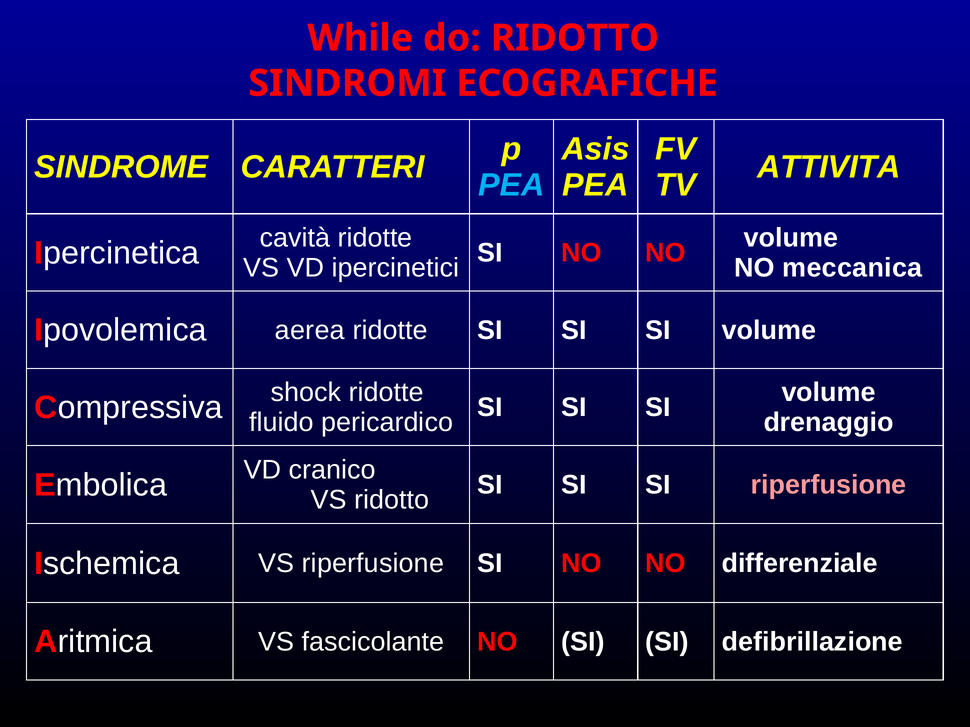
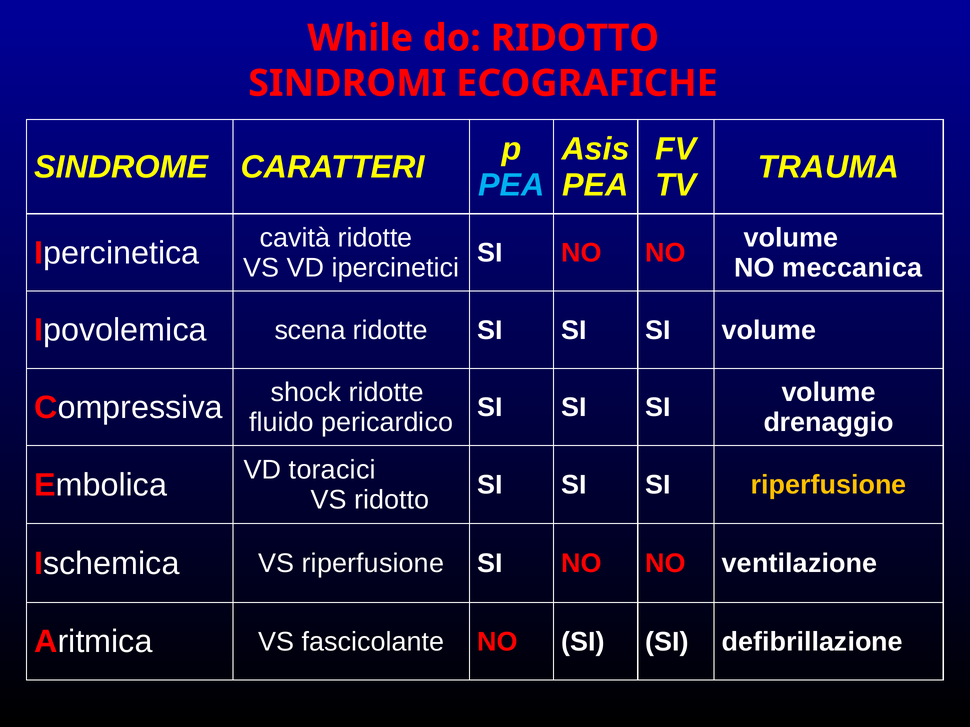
ATTIVITA: ATTIVITA -> TRAUMA
aerea: aerea -> scena
cranico: cranico -> toracici
riperfusione at (829, 485) colour: pink -> yellow
differenziale: differenziale -> ventilazione
